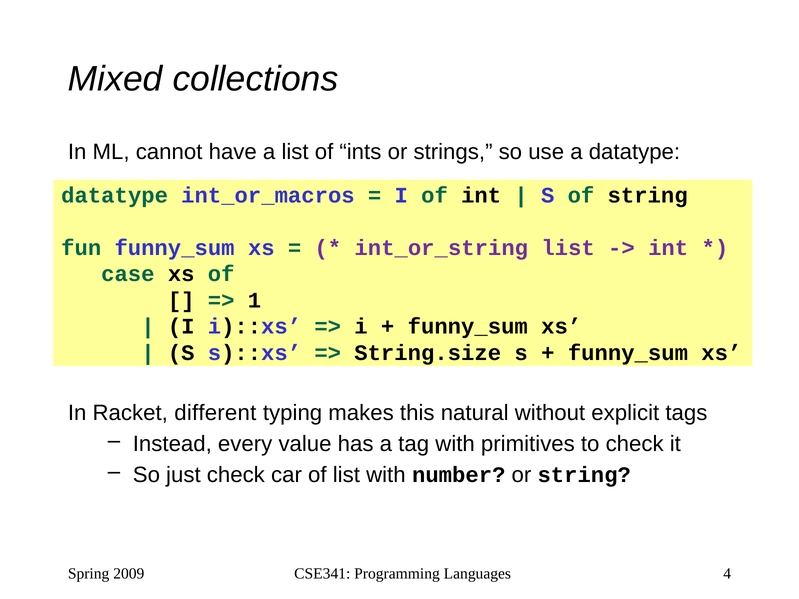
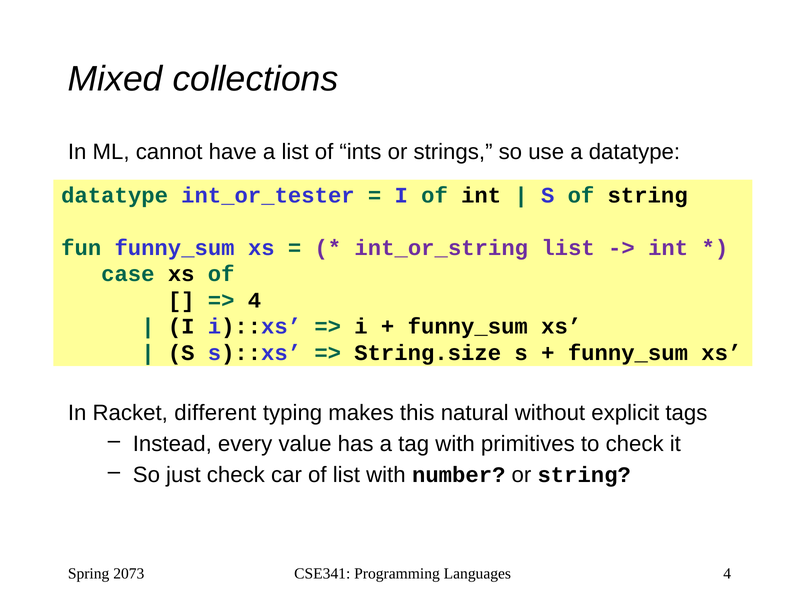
int_or_macros: int_or_macros -> int_or_tester
1 at (254, 300): 1 -> 4
2009: 2009 -> 2073
